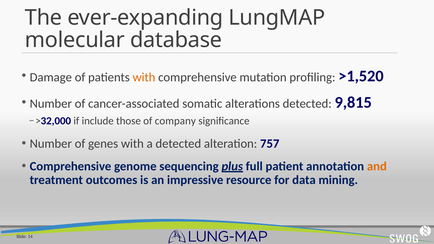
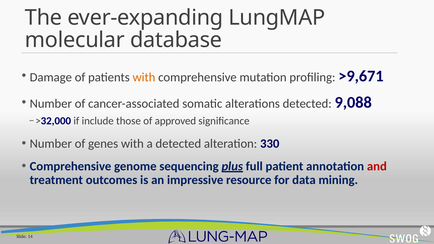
>1,520: >1,520 -> >9,671
9,815: 9,815 -> 9,088
company: company -> approved
757: 757 -> 330
and colour: orange -> red
